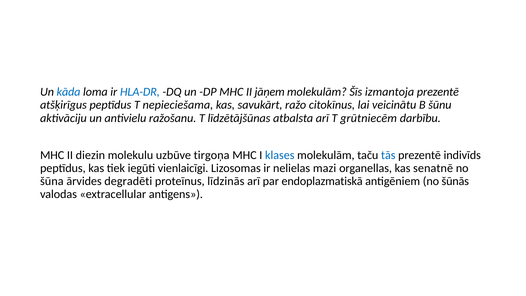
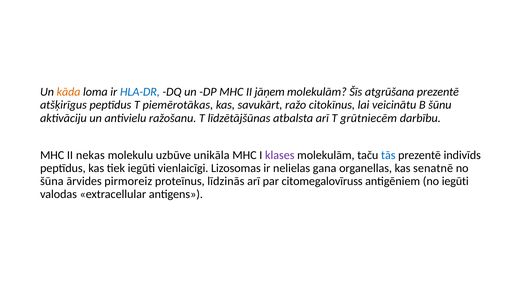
kāda colour: blue -> orange
izmantoja: izmantoja -> atgrūšana
nepieciešama: nepieciešama -> piemērotākas
diezin: diezin -> nekas
tirgoņa: tirgoņa -> unikāla
klases colour: blue -> purple
mazi: mazi -> gana
degradēti: degradēti -> pirmoreiz
endoplazmatiskā: endoplazmatiskā -> citomegalovīruss
no šūnās: šūnās -> iegūti
